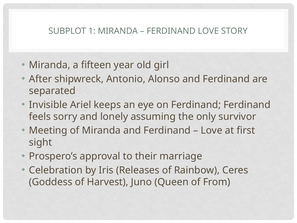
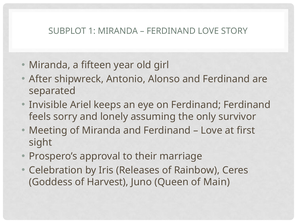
From: From -> Main
